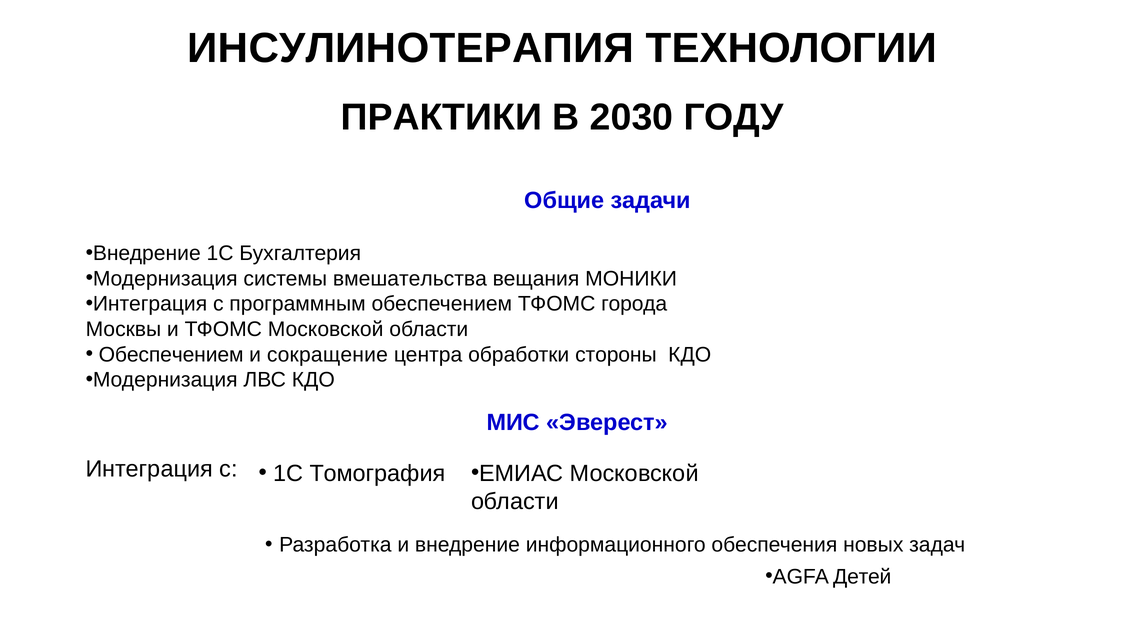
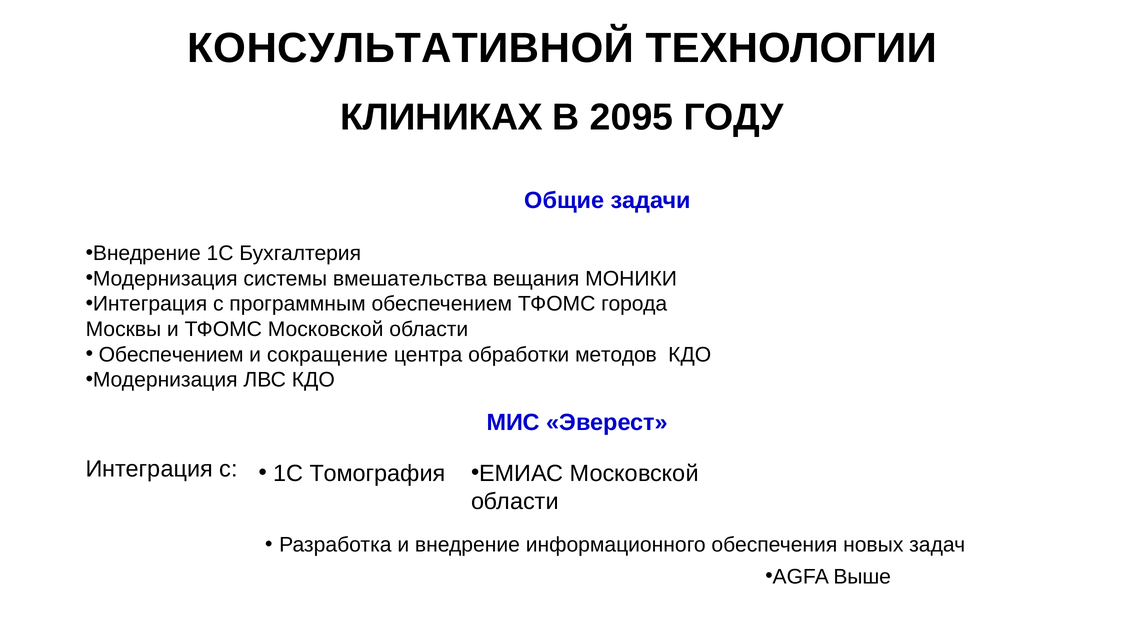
ИНСУЛИНОТЕРАПИЯ: ИНСУЛИНОТЕРАПИЯ -> КОНСУЛЬТАТИВНОЙ
ПРАКТИКИ: ПРАКТИКИ -> КЛИНИКАХ
2030: 2030 -> 2095
стороны: стороны -> методов
Детей: Детей -> Выше
